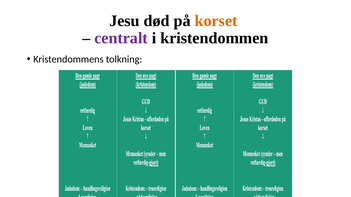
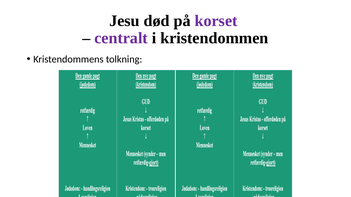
korset colour: orange -> purple
